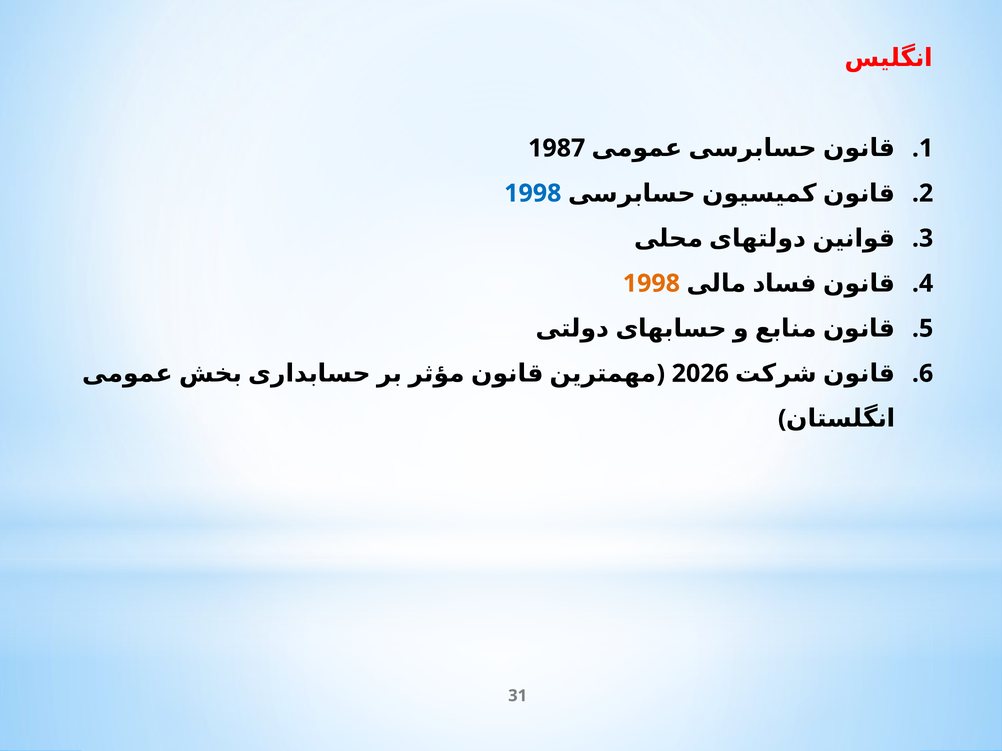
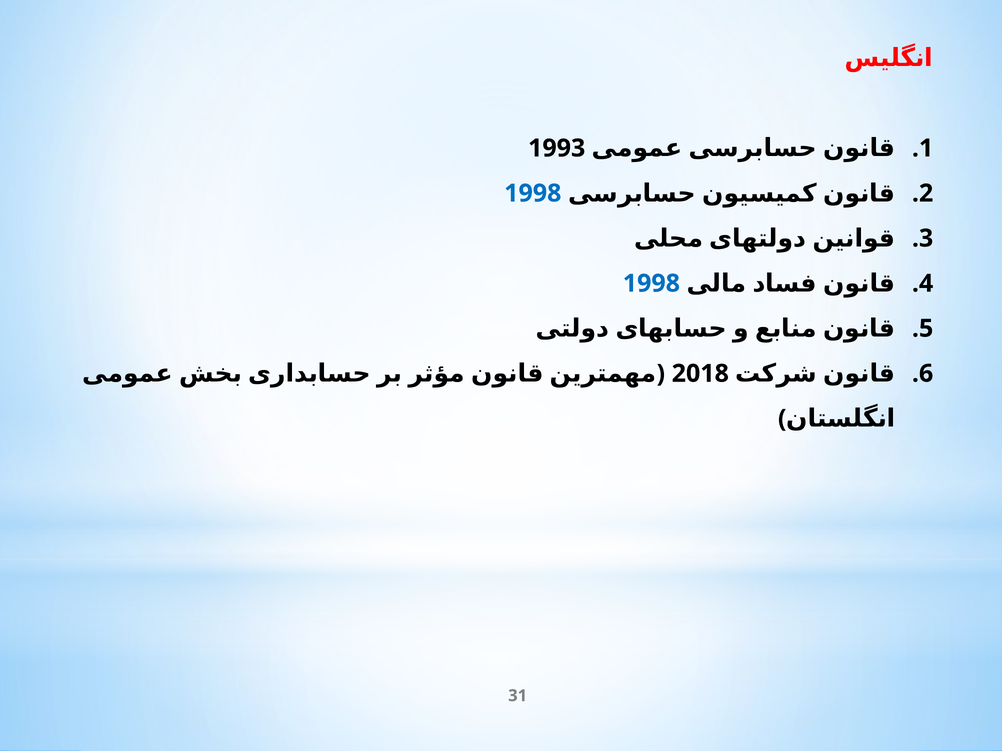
1987: 1987 -> 1993
1998 at (651, 284) colour: orange -> blue
2026: 2026 -> 2018
